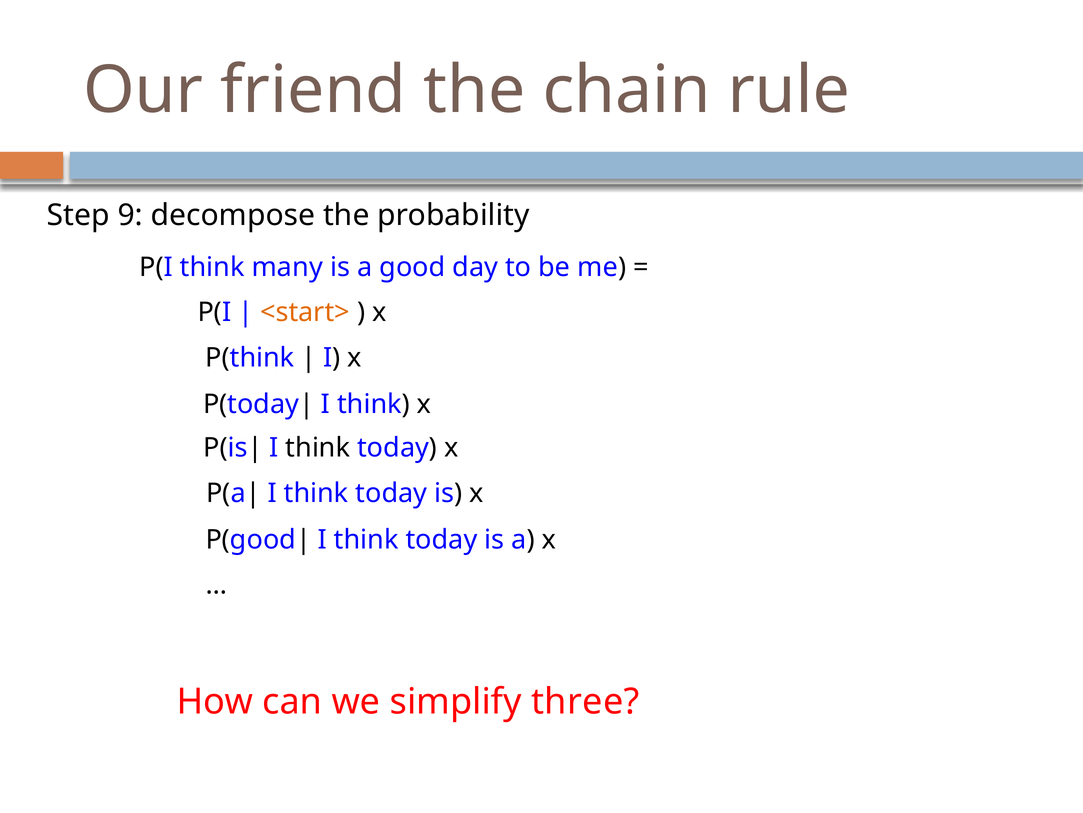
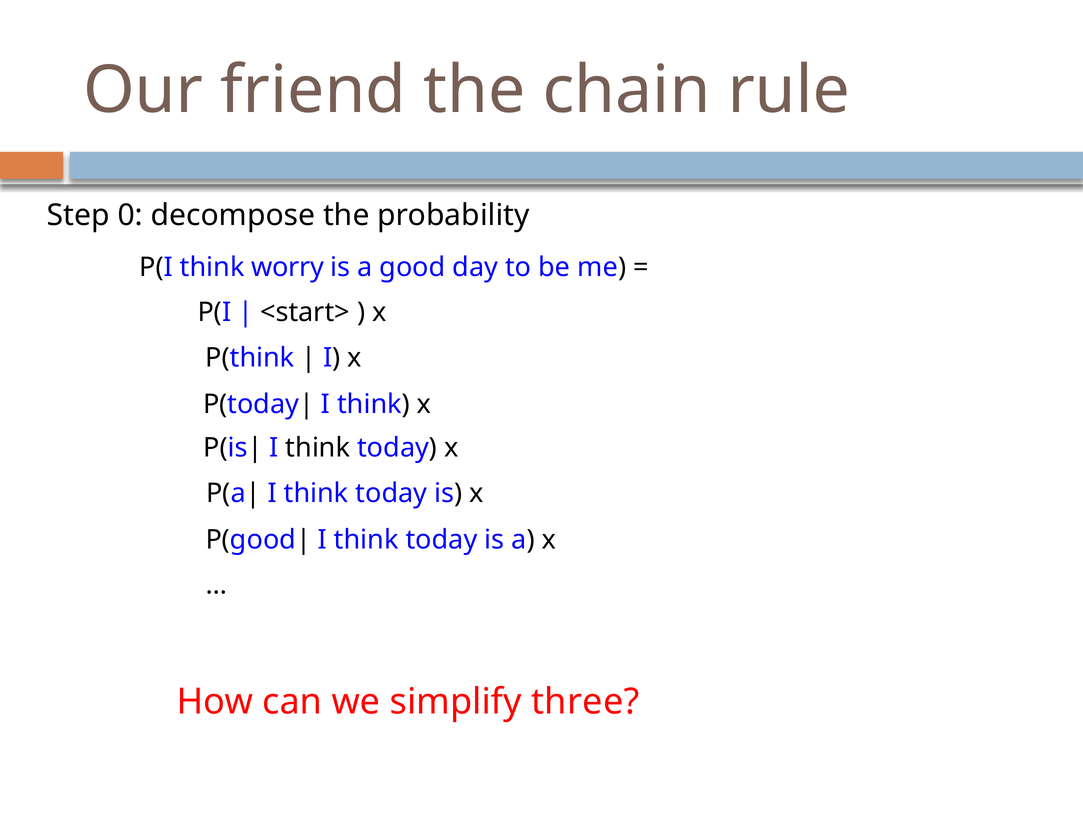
9: 9 -> 0
many: many -> worry
<start> colour: orange -> black
